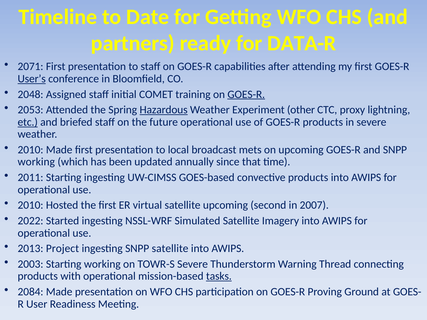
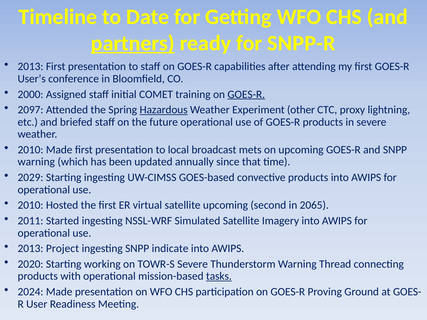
partners underline: none -> present
DATA-R: DATA-R -> SNPP-R
2071 at (31, 67): 2071 -> 2013
User’s underline: present -> none
2048: 2048 -> 2000
2053: 2053 -> 2097
etc underline: present -> none
working at (36, 162): working -> warning
2011: 2011 -> 2029
2007: 2007 -> 2065
2022: 2022 -> 2011
SNPP satellite: satellite -> indicate
2003: 2003 -> 2020
2084: 2084 -> 2024
